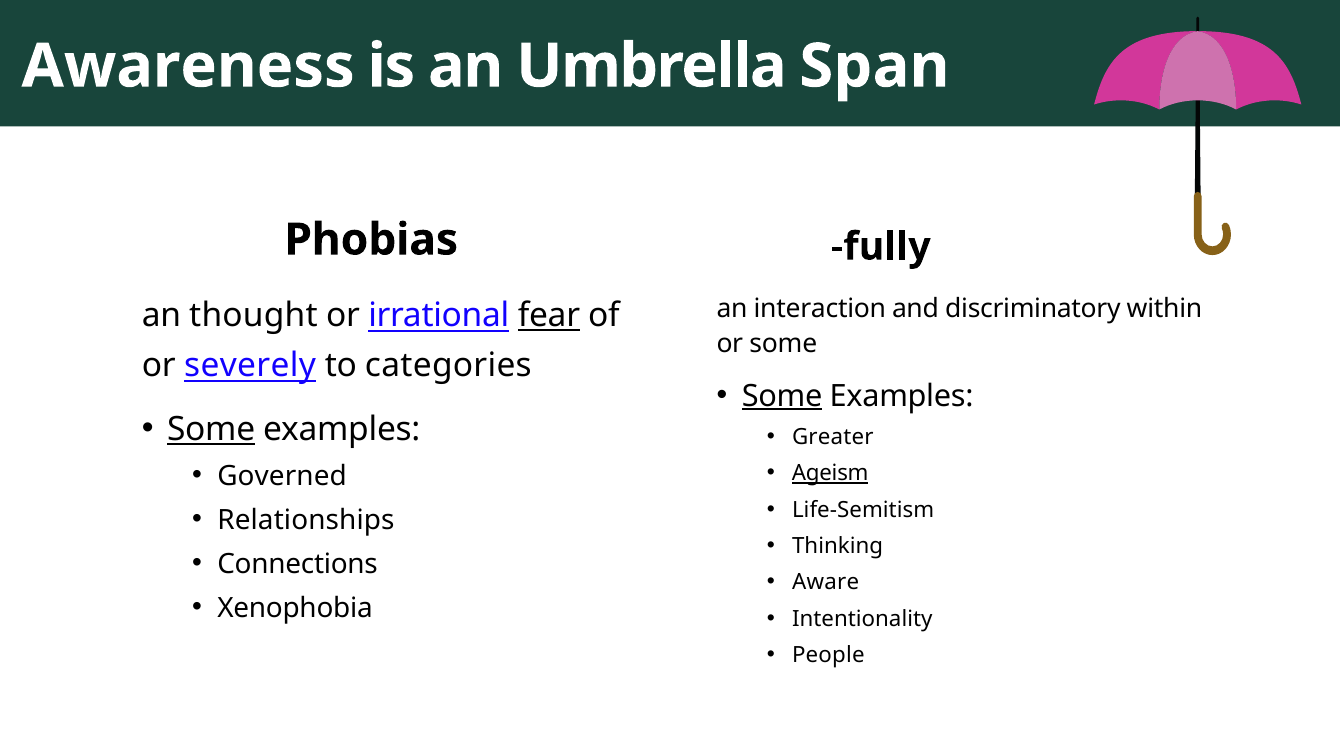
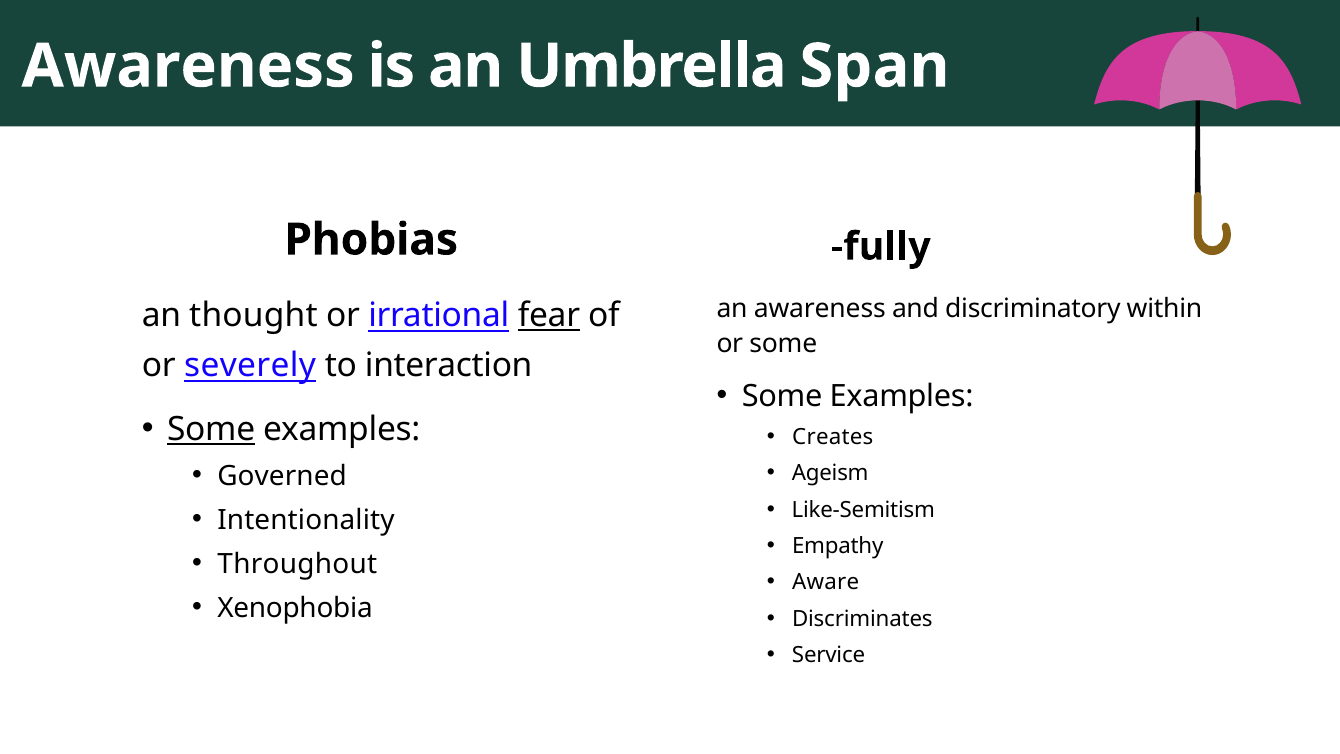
an interaction: interaction -> awareness
categories: categories -> interaction
Some at (782, 396) underline: present -> none
Greater: Greater -> Creates
Ageism underline: present -> none
Life-Semitism: Life-Semitism -> Like-Semitism
Relationships: Relationships -> Intentionality
Thinking: Thinking -> Empathy
Connections: Connections -> Throughout
Intentionality: Intentionality -> Discriminates
People: People -> Service
